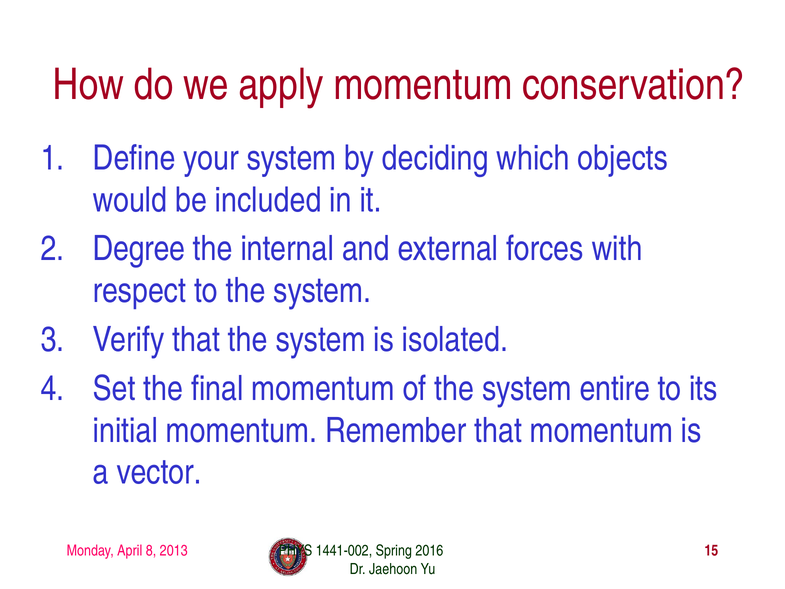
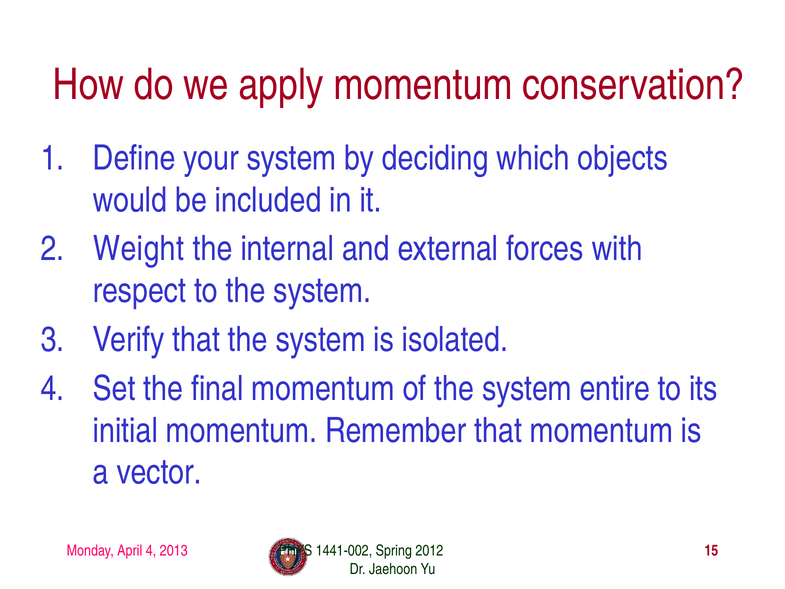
Degree: Degree -> Weight
April 8: 8 -> 4
2016: 2016 -> 2012
